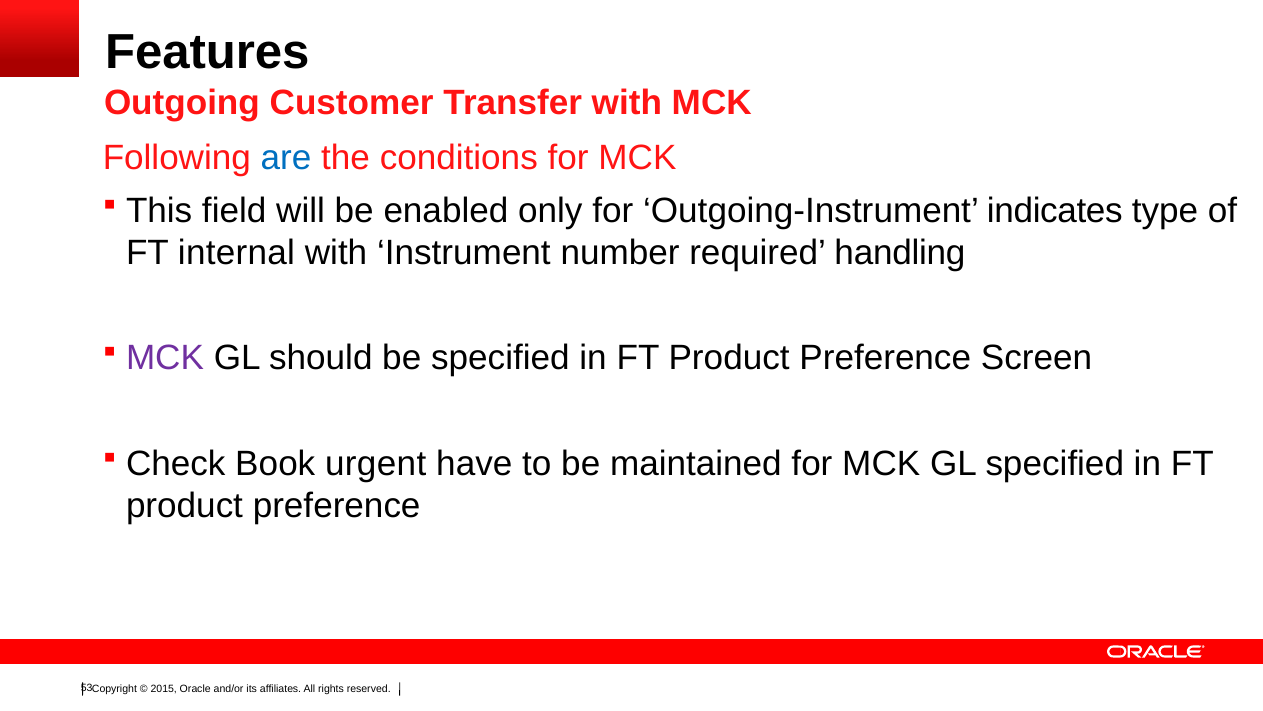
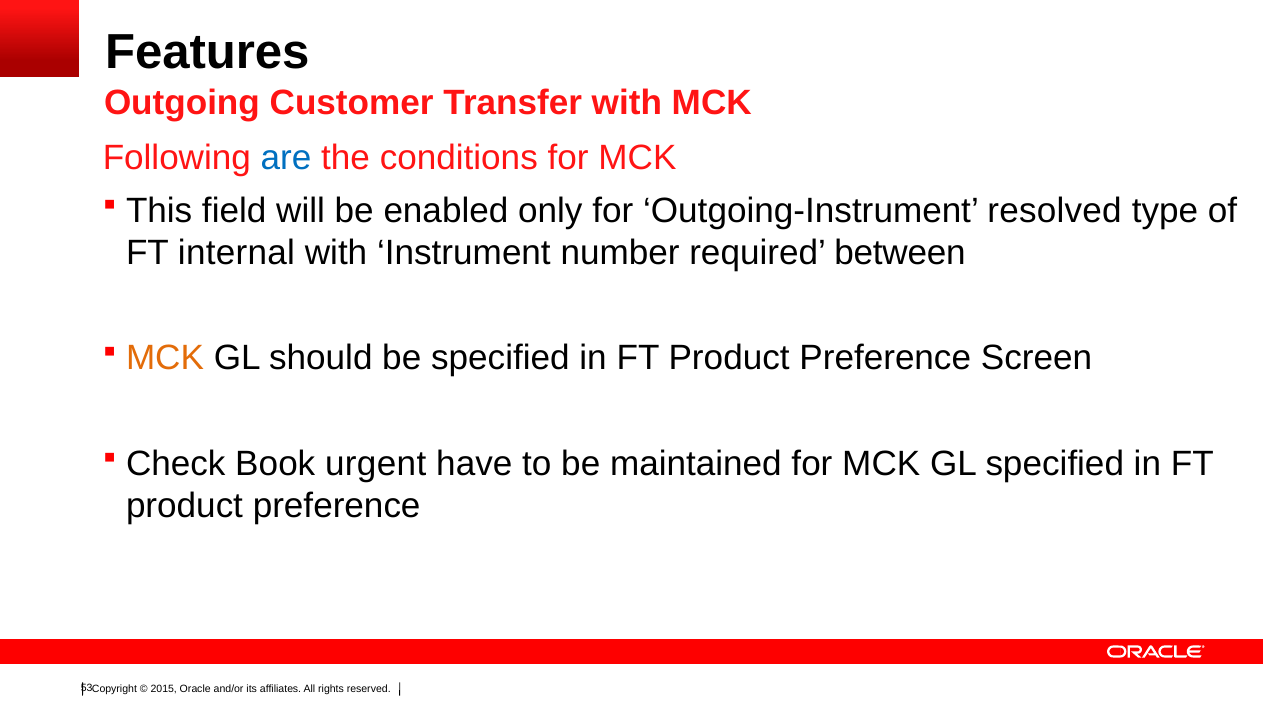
indicates: indicates -> resolved
handling: handling -> between
MCK at (165, 358) colour: purple -> orange
